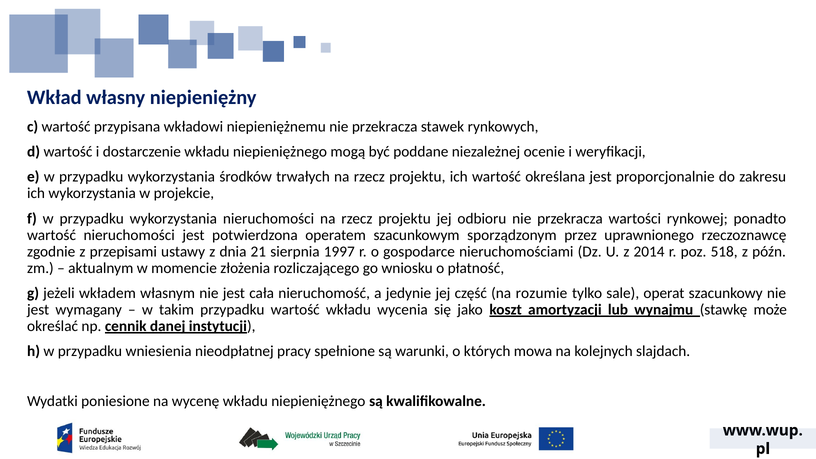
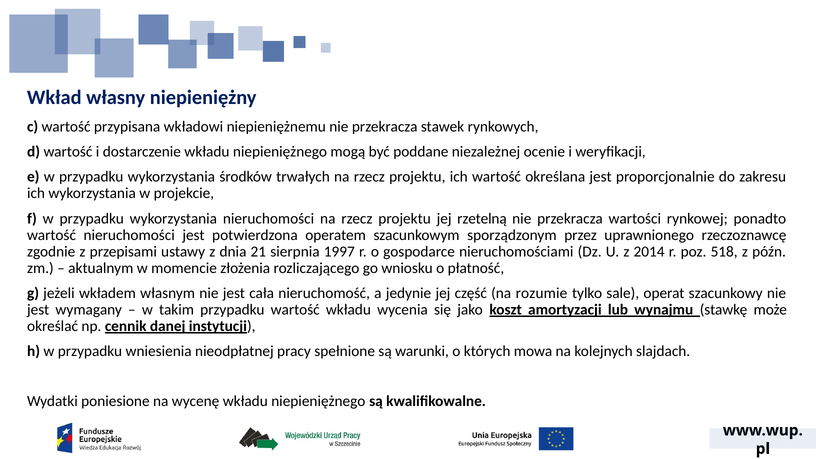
odbioru: odbioru -> rzetelną
